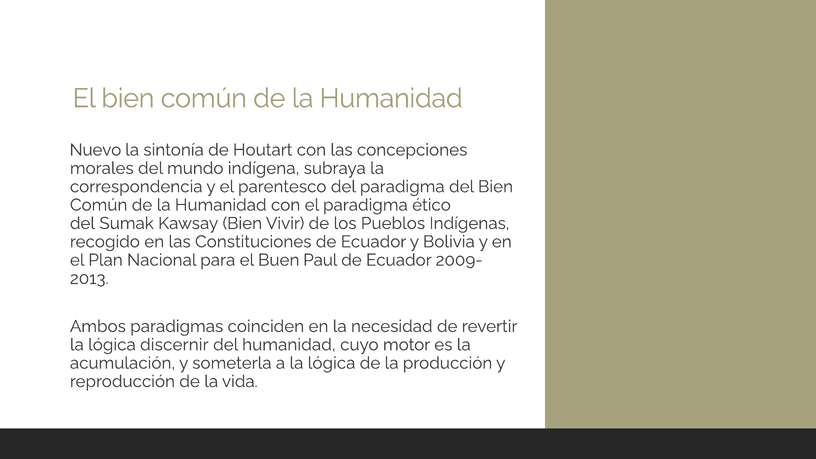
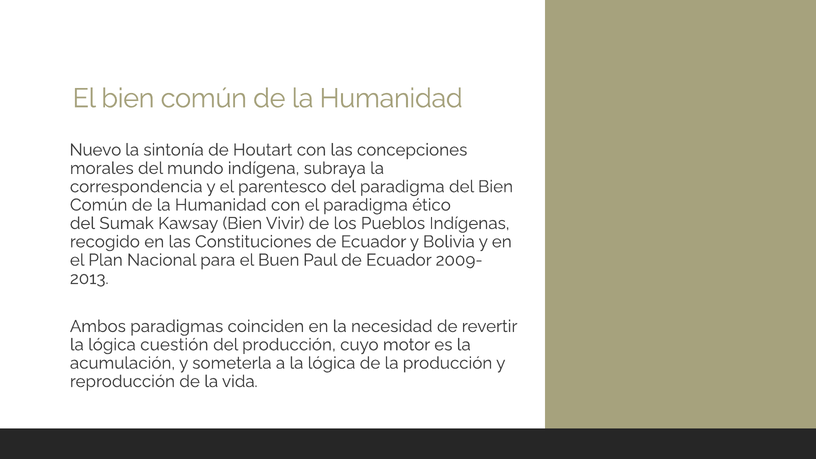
discernir: discernir -> cuestión
del humanidad: humanidad -> producción
